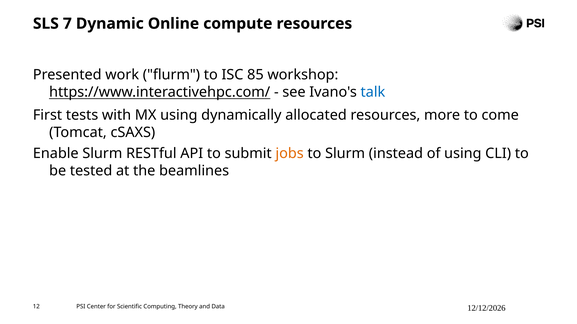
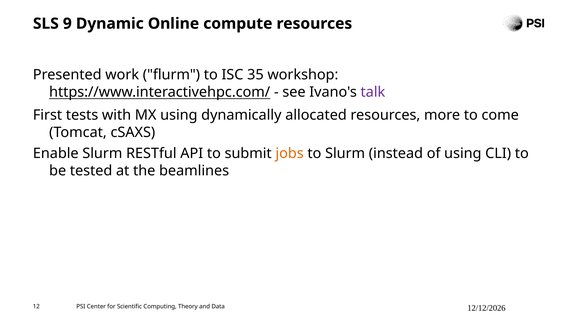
7: 7 -> 9
85: 85 -> 35
talk colour: blue -> purple
